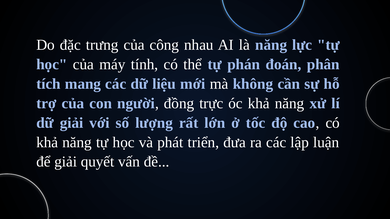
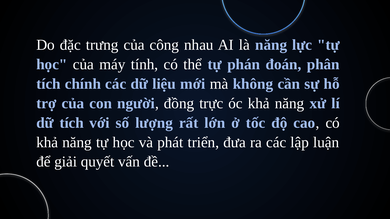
mang: mang -> chính
dữ giải: giải -> tích
